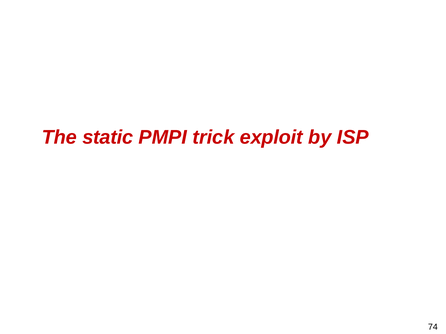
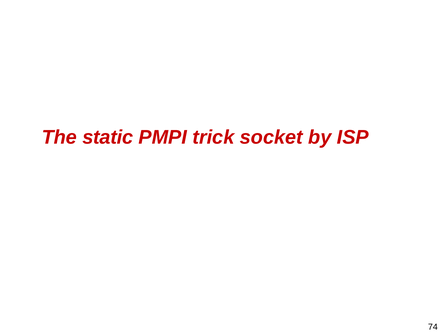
exploit: exploit -> socket
